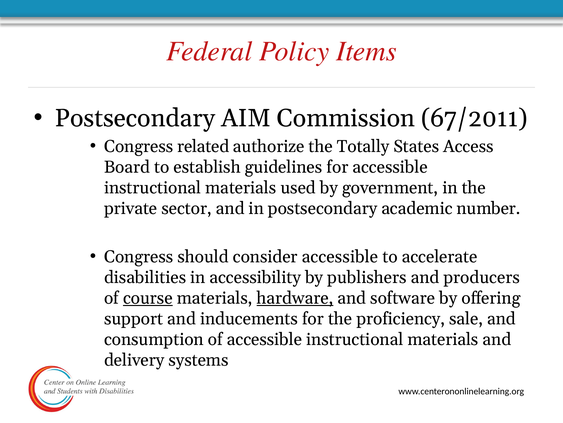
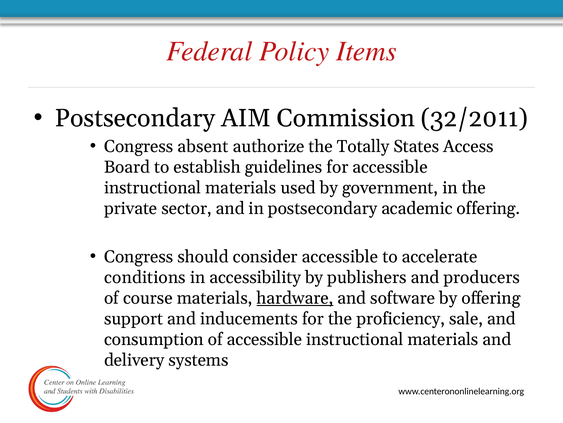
67/2011: 67/2011 -> 32/2011
related: related -> absent
academic number: number -> offering
disabilities: disabilities -> conditions
course underline: present -> none
